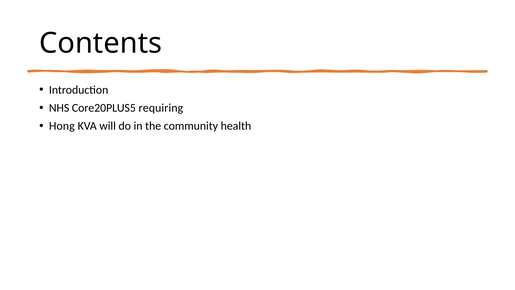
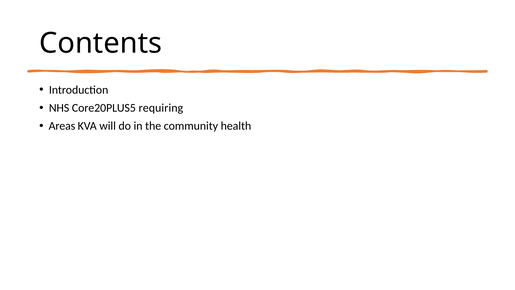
Hong: Hong -> Areas
